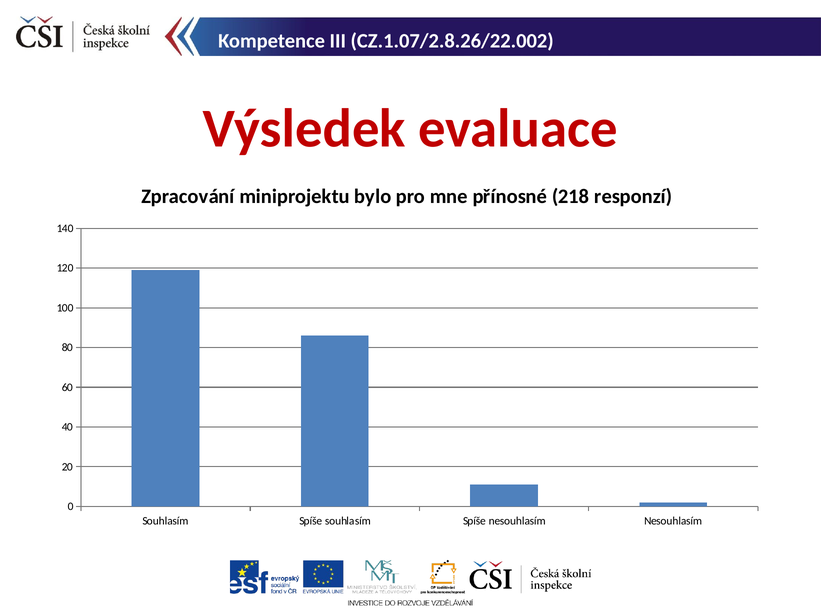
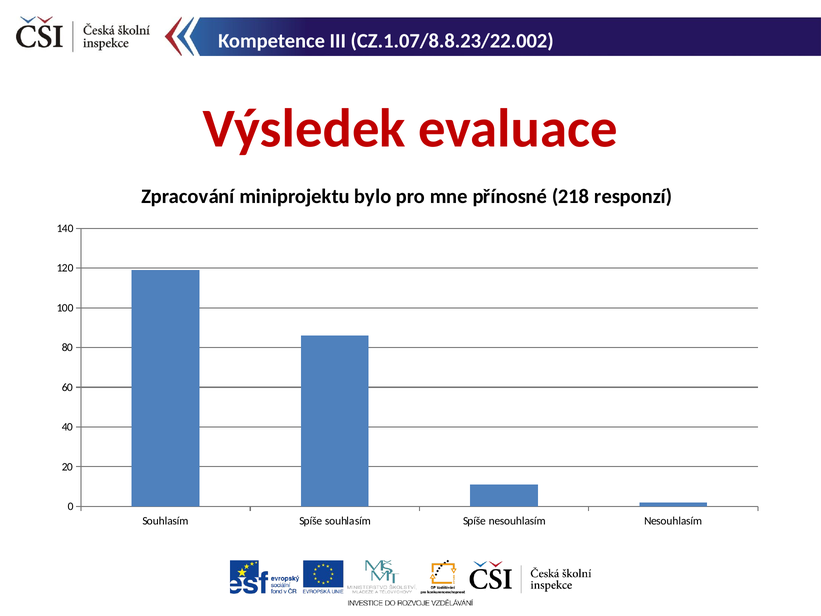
CZ.1.07/2.8.26/22.002: CZ.1.07/2.8.26/22.002 -> CZ.1.07/8.8.23/22.002
